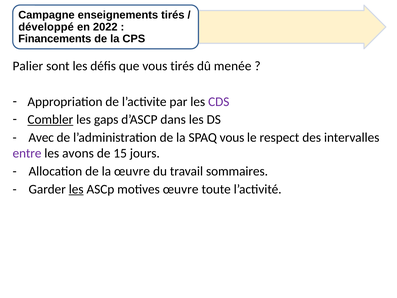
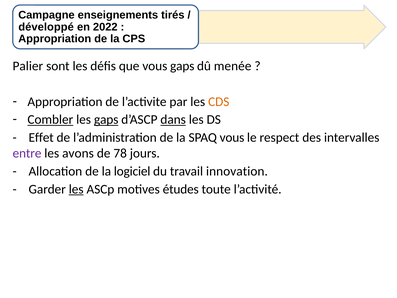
Financements at (55, 39): Financements -> Appropriation
vous tirés: tirés -> gaps
CDS colour: purple -> orange
gaps at (106, 119) underline: none -> present
dans underline: none -> present
Avec: Avec -> Effet
15: 15 -> 78
la œuvre: œuvre -> logiciel
sommaires: sommaires -> innovation
motives œuvre: œuvre -> études
